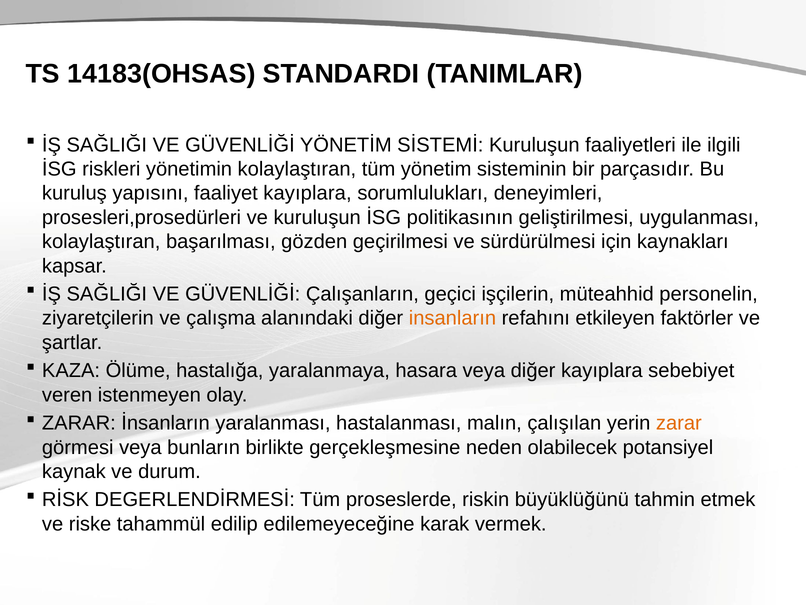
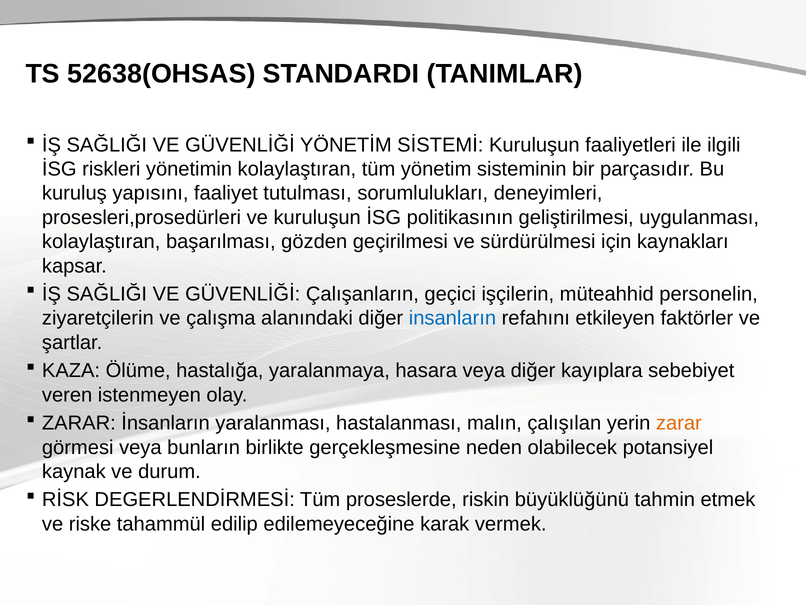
14183(OHSAS: 14183(OHSAS -> 52638(OHSAS
faaliyet kayıplara: kayıplara -> tutulması
insanların colour: orange -> blue
